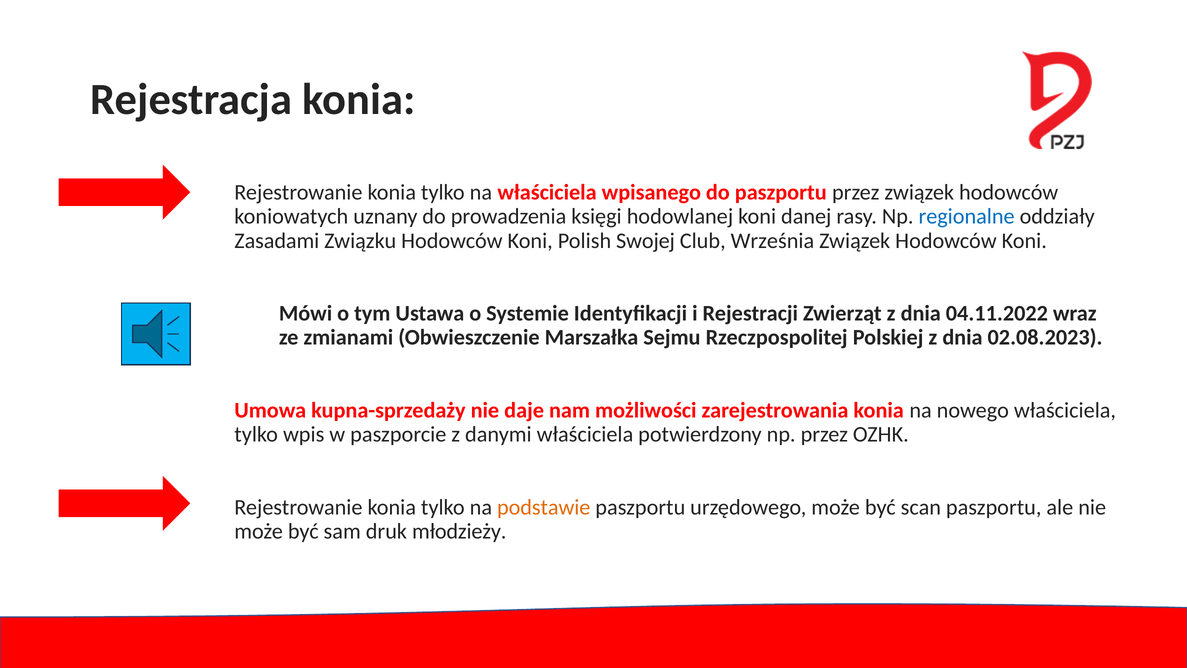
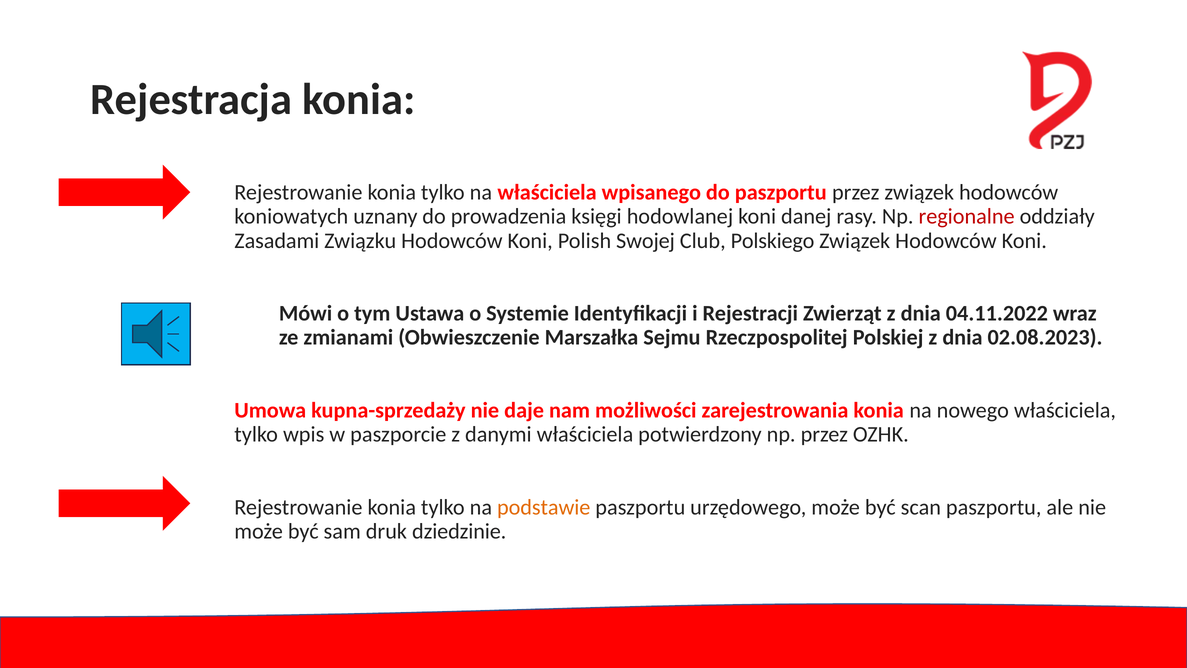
regionalne colour: blue -> red
Września: Września -> Polskiego
młodzieży: młodzieży -> dziedzinie
